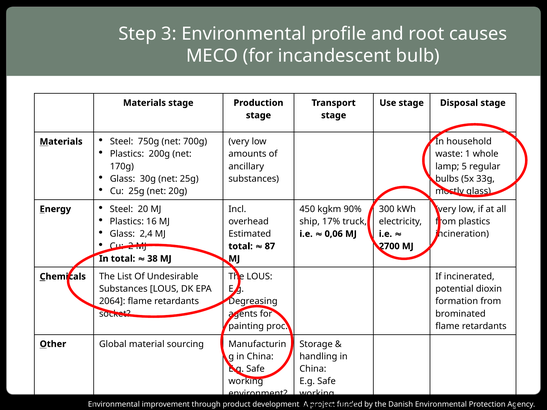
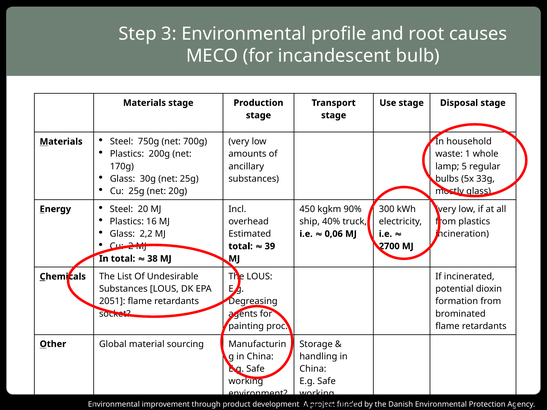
17%: 17% -> 40%
2,4: 2,4 -> 2,2
87: 87 -> 39
2064: 2064 -> 2051
